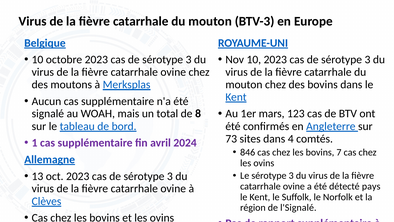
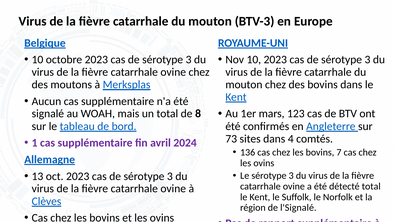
846: 846 -> 136
détecté pays: pays -> total
